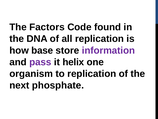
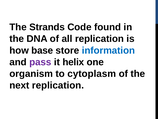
Factors: Factors -> Strands
information colour: purple -> blue
to replication: replication -> cytoplasm
next phosphate: phosphate -> replication
